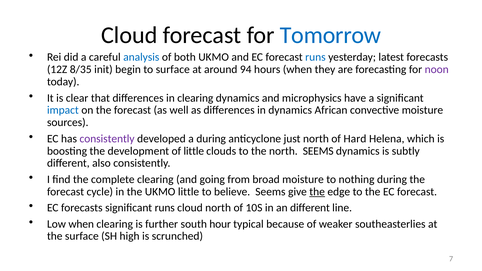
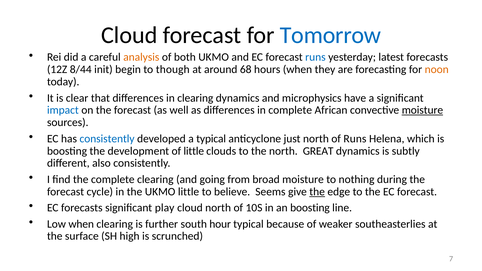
analysis colour: blue -> orange
8/35: 8/35 -> 8/44
to surface: surface -> though
94: 94 -> 68
noon colour: purple -> orange
in dynamics: dynamics -> complete
moisture at (422, 110) underline: none -> present
consistently at (107, 139) colour: purple -> blue
a during: during -> typical
of Hard: Hard -> Runs
north SEEMS: SEEMS -> GREAT
significant runs: runs -> play
an different: different -> boosting
